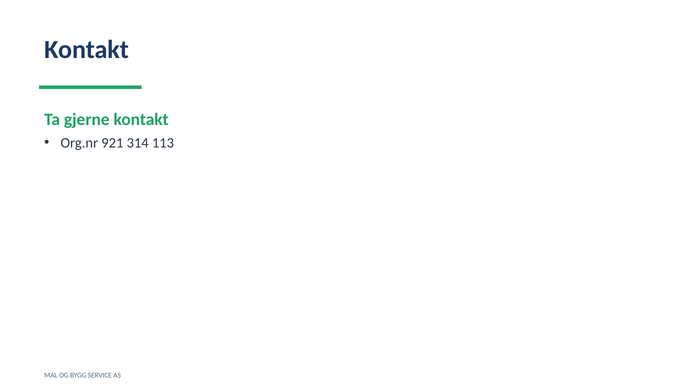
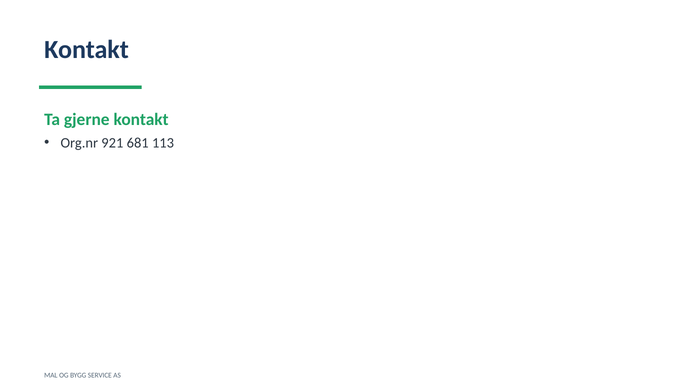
314: 314 -> 681
